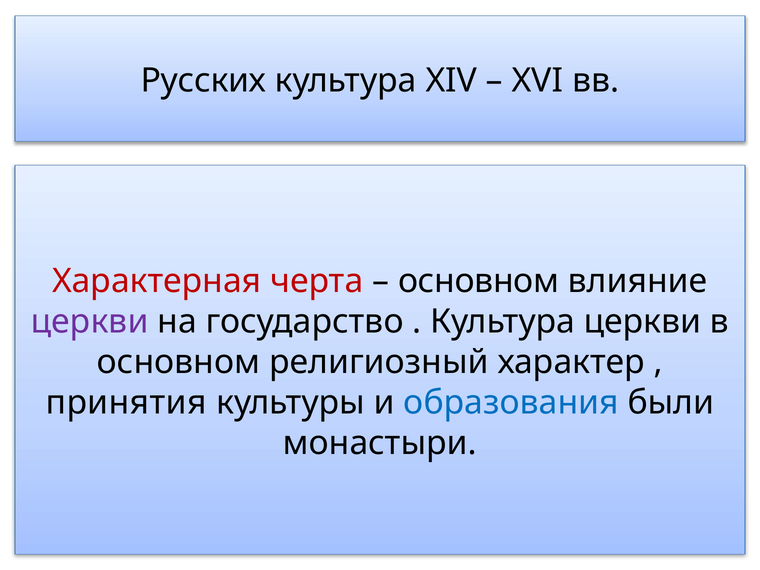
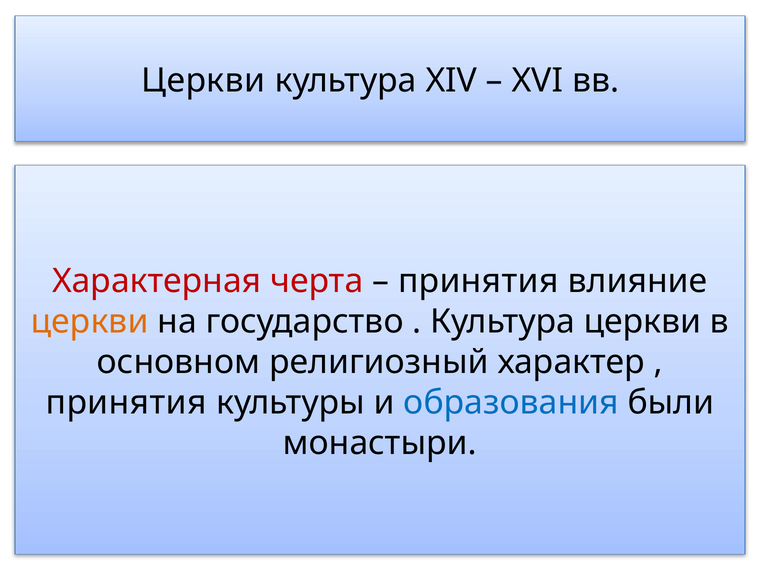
Русских at (203, 81): Русских -> Церкви
основном at (479, 281): основном -> принятия
церкви at (90, 322) colour: purple -> orange
